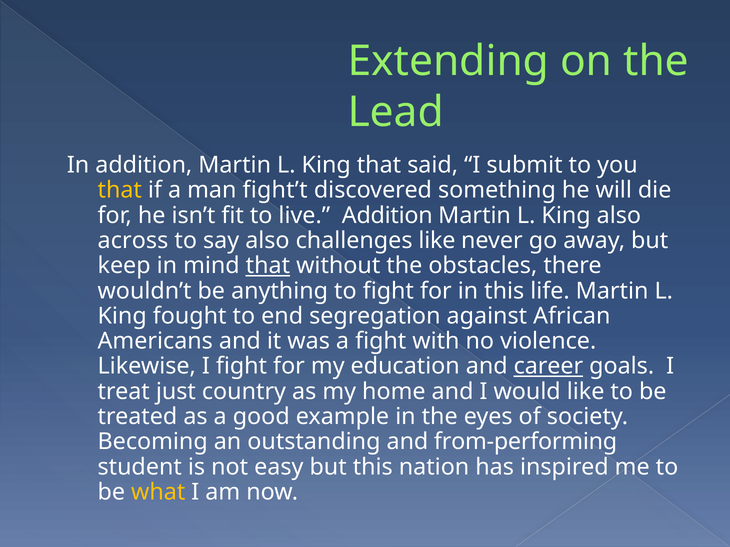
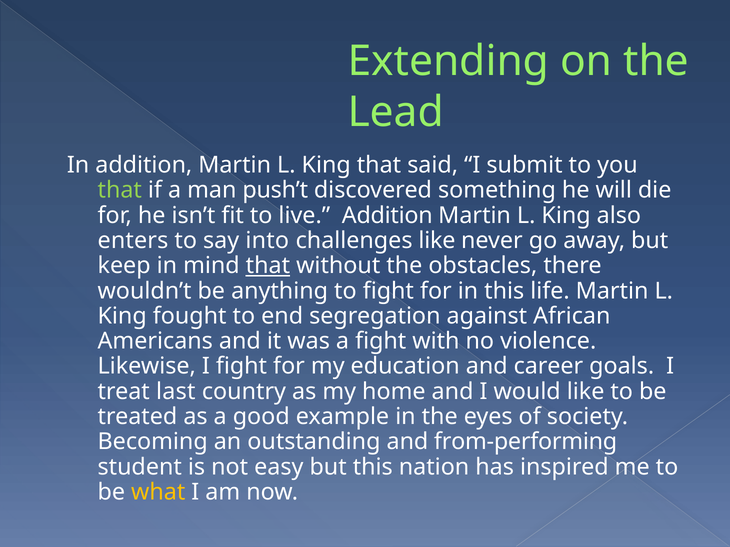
that at (120, 190) colour: yellow -> light green
fight’t: fight’t -> push’t
across: across -> enters
say also: also -> into
career underline: present -> none
just: just -> last
